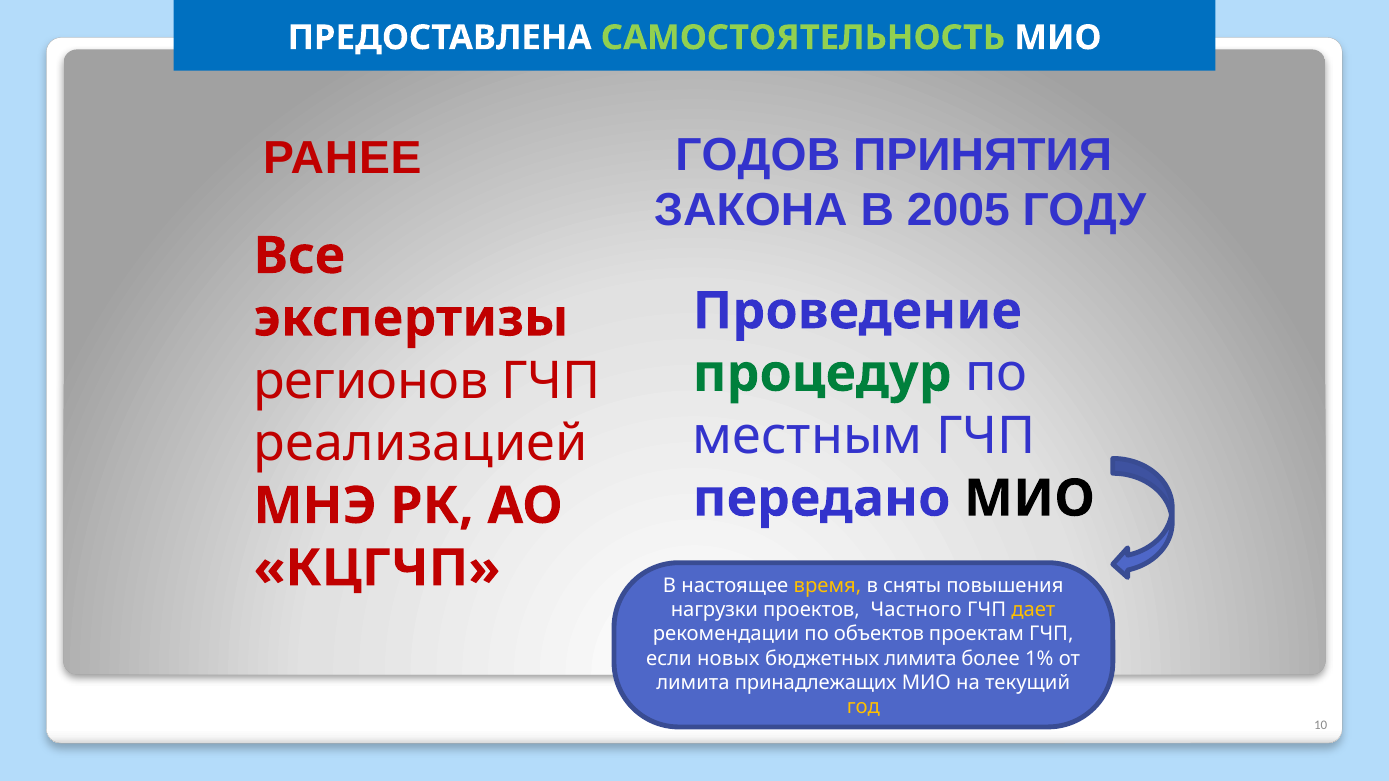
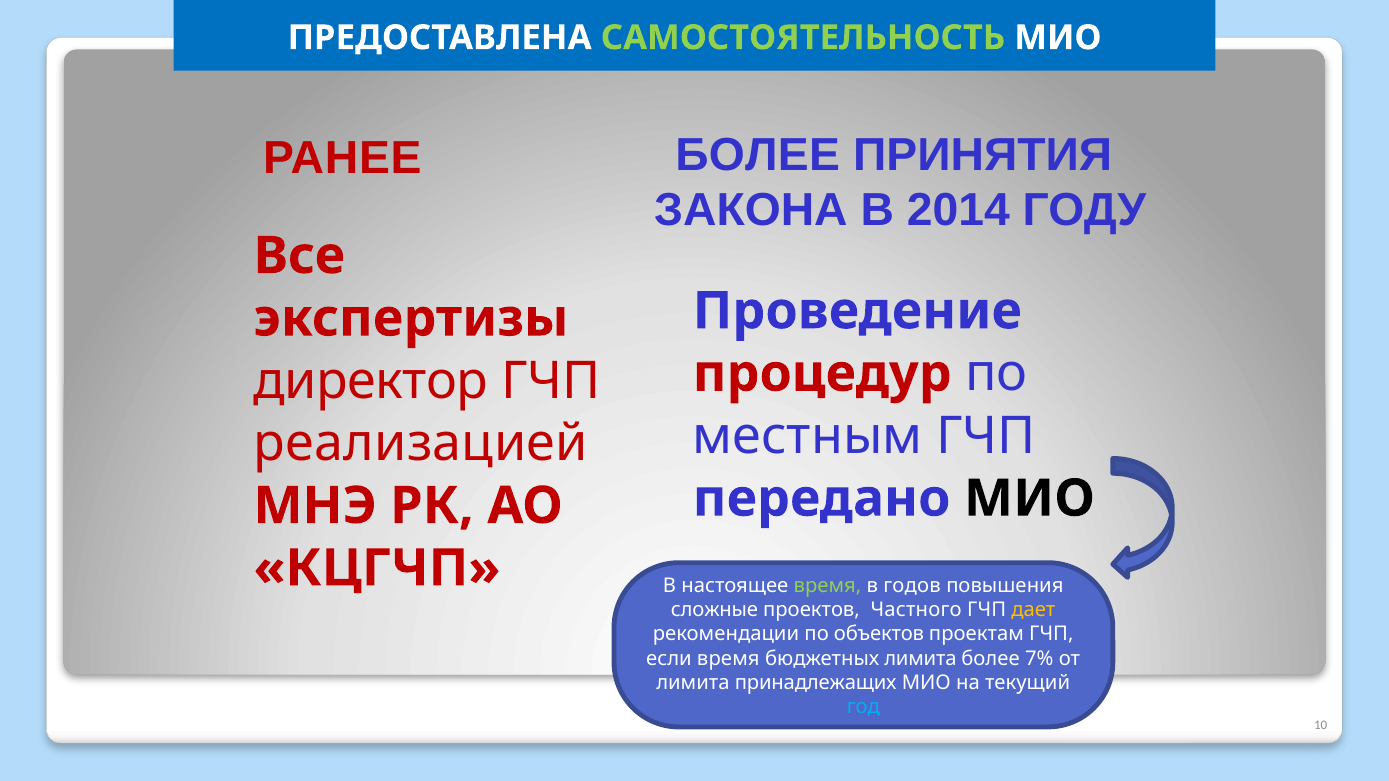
РАНЕЕ ГОДОВ: ГОДОВ -> БОЛЕЕ
2005: 2005 -> 2014
процедур colour: green -> red
регионов: регионов -> директор
время at (828, 586) colour: yellow -> light green
сняты: сняты -> годов
нагрузки: нагрузки -> сложные
если новых: новых -> время
1%: 1% -> 7%
год colour: yellow -> light blue
